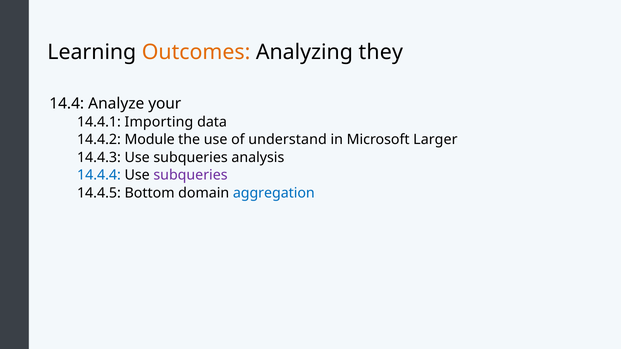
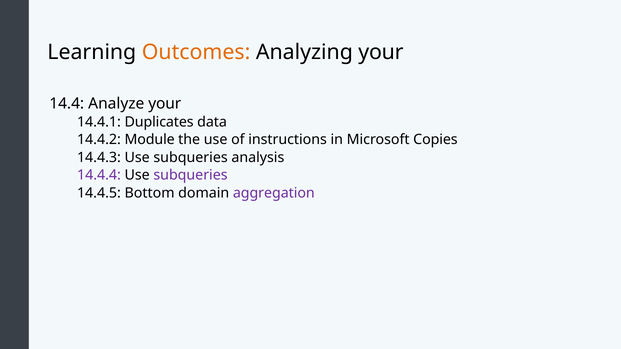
Analyzing they: they -> your
Importing: Importing -> Duplicates
understand: understand -> instructions
Larger: Larger -> Copies
14.4.4 colour: blue -> purple
aggregation colour: blue -> purple
